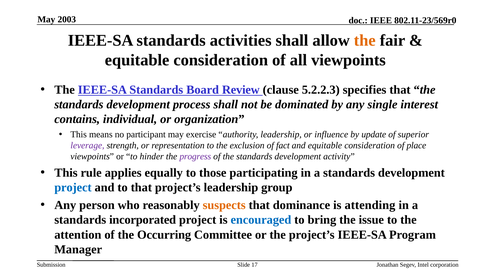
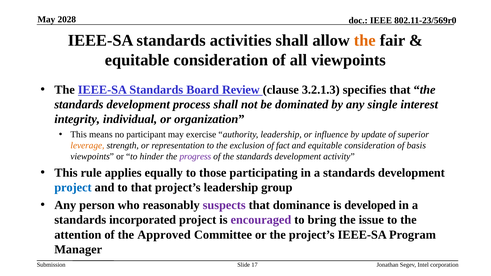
2003: 2003 -> 2028
5.2.2.3: 5.2.2.3 -> 3.2.1.3
contains: contains -> integrity
leverage colour: purple -> orange
place: place -> basis
suspects colour: orange -> purple
attending: attending -> developed
encouraged colour: blue -> purple
Occurring: Occurring -> Approved
